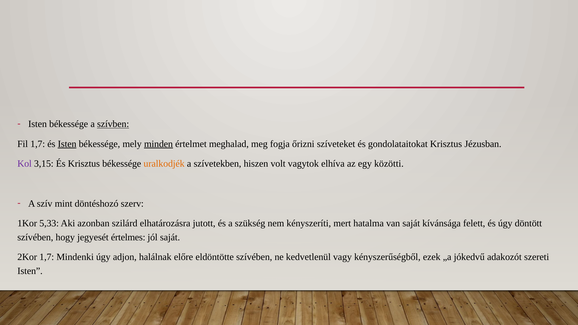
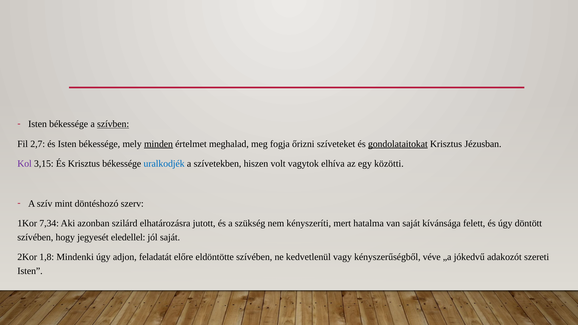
Fil 1,7: 1,7 -> 2,7
Isten at (67, 144) underline: present -> none
gondolataitokat underline: none -> present
uralkodjék colour: orange -> blue
5,33: 5,33 -> 7,34
értelmes: értelmes -> eledellel
2Kor 1,7: 1,7 -> 1,8
halálnak: halálnak -> feladatát
ezek: ezek -> véve
